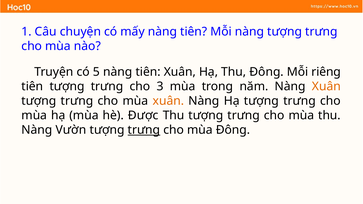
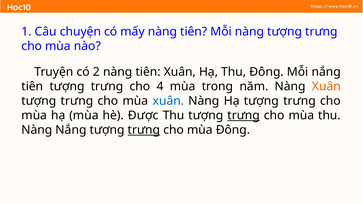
5: 5 -> 2
Mỗi riêng: riêng -> nắng
3: 3 -> 4
xuân at (168, 101) colour: orange -> blue
trưng at (244, 116) underline: none -> present
Nàng Vườn: Vườn -> Nắng
